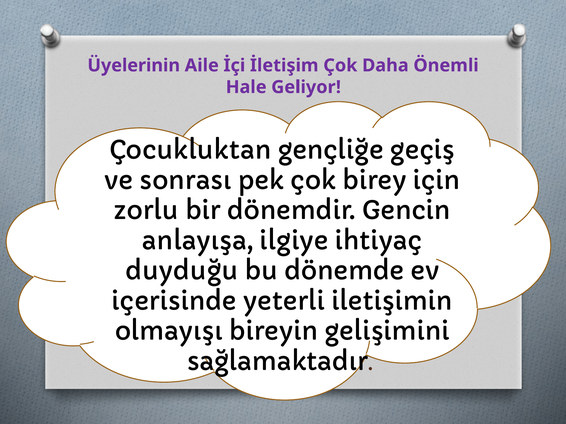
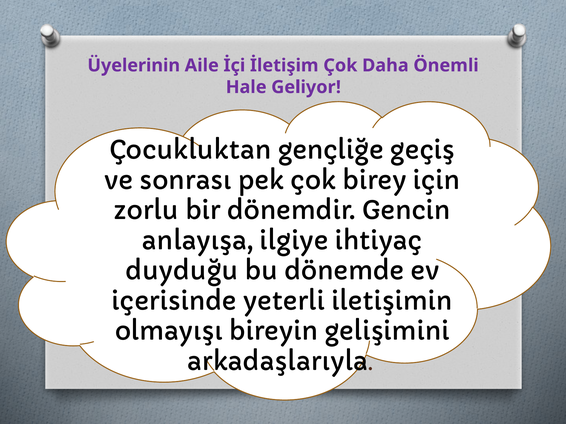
sağlamaktadır: sağlamaktadır -> arkadaşlarıyla
